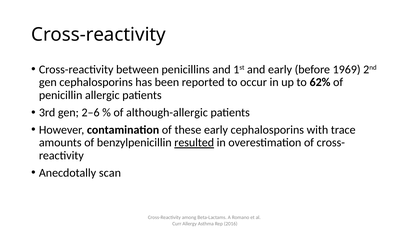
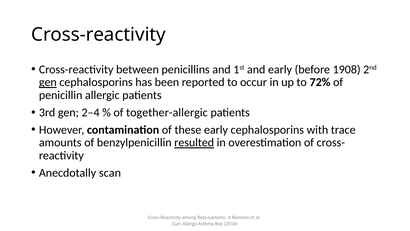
1969: 1969 -> 1908
gen at (48, 82) underline: none -> present
62%: 62% -> 72%
2–6: 2–6 -> 2–4
although-allergic: although-allergic -> together-allergic
